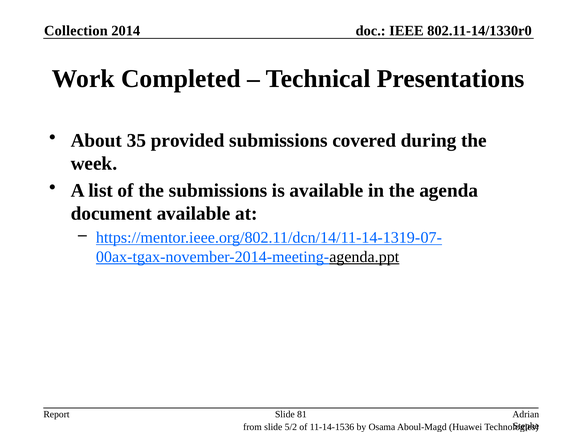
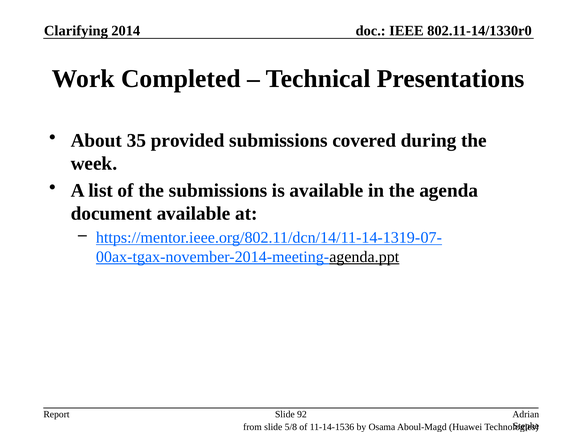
Collection: Collection -> Clarifying
81: 81 -> 92
5/2: 5/2 -> 5/8
